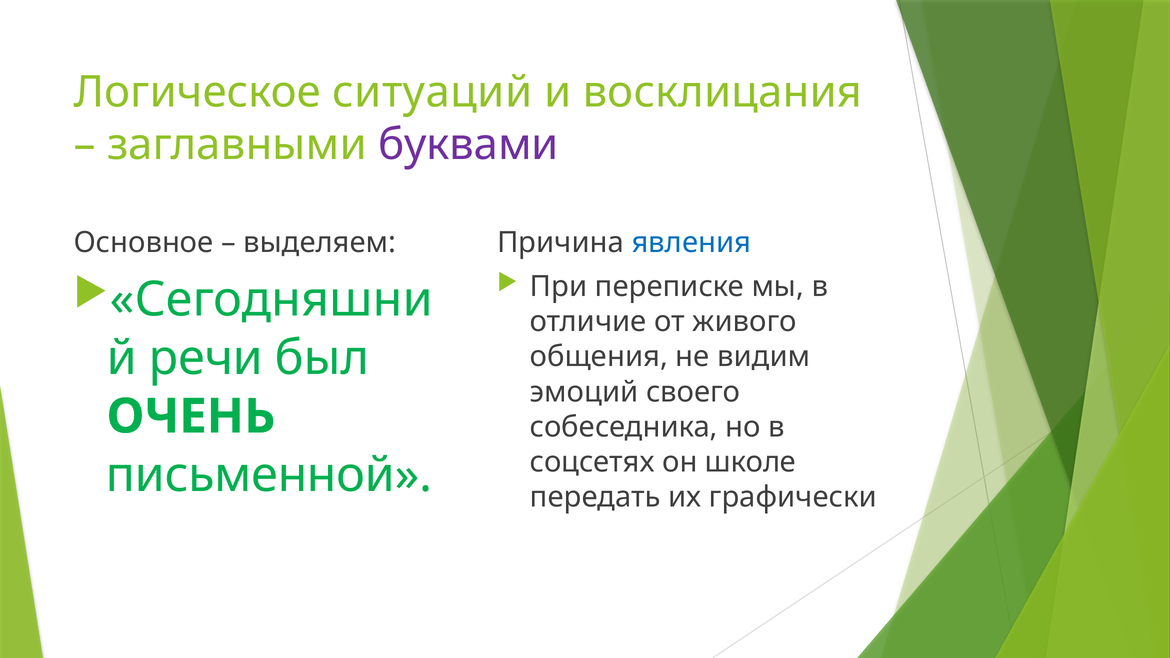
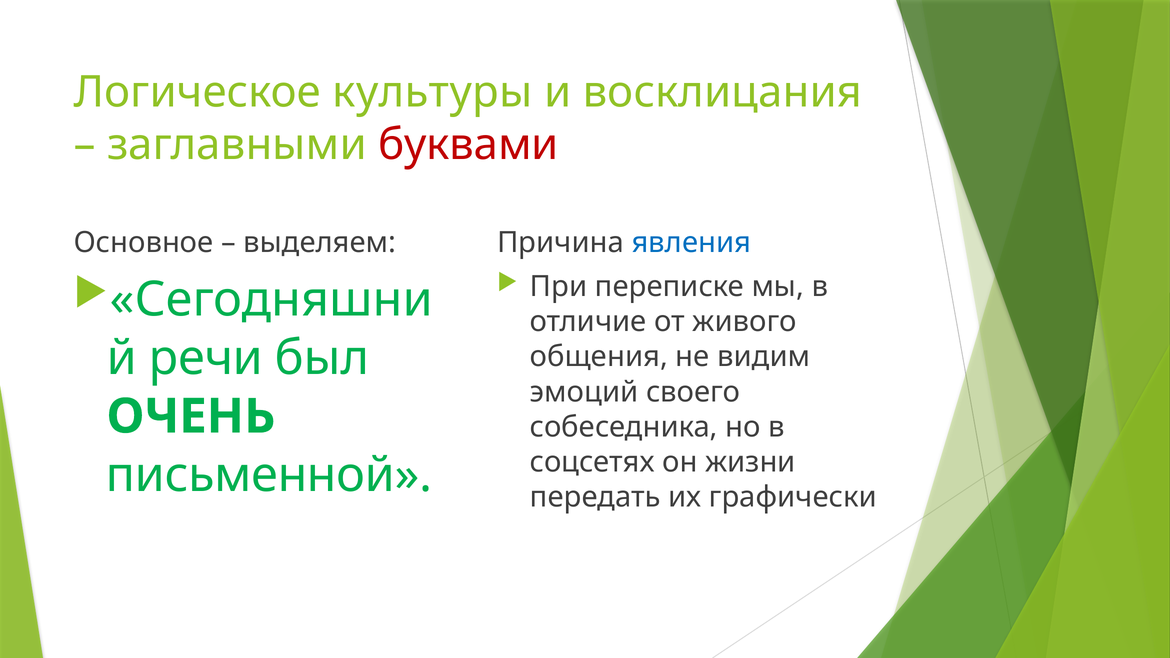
ситуаций: ситуаций -> культуры
буквами colour: purple -> red
школе: школе -> жизни
